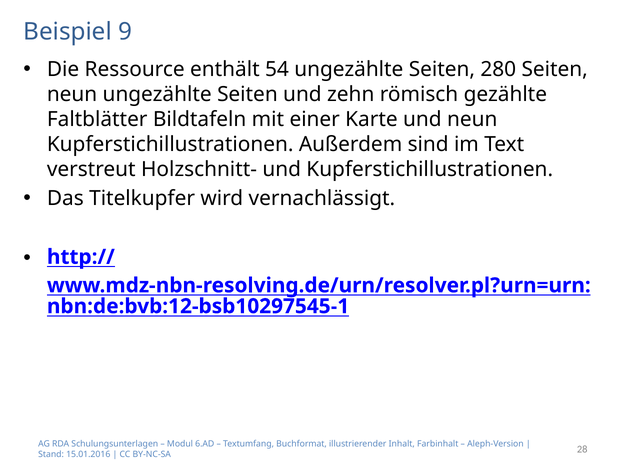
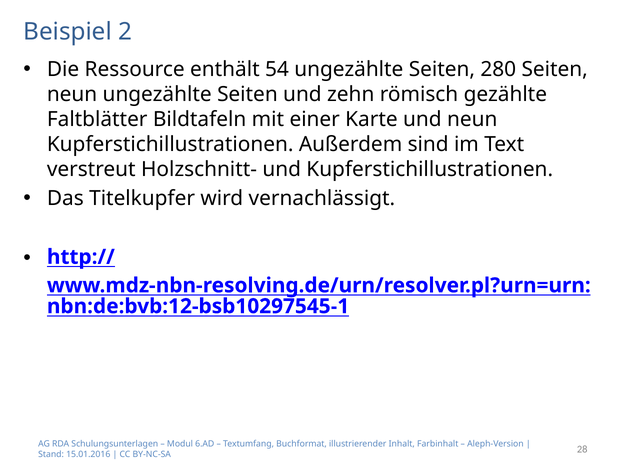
9: 9 -> 2
